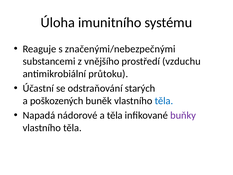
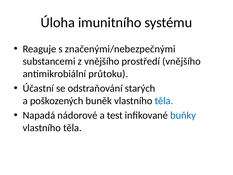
prostředí vzduchu: vzduchu -> vnějšího
a těla: těla -> test
buňky colour: purple -> blue
